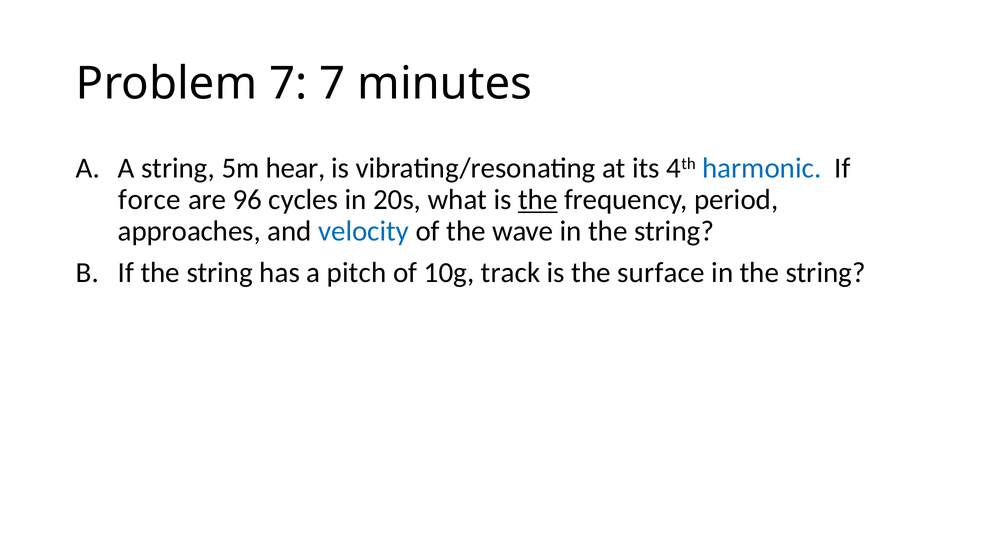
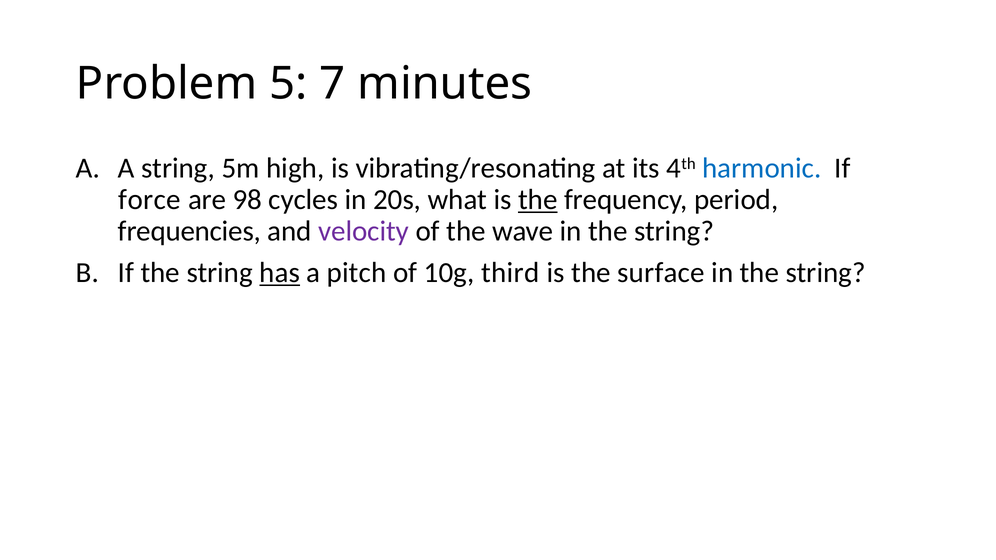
Problem 7: 7 -> 5
hear: hear -> high
96: 96 -> 98
approaches: approaches -> frequencies
velocity colour: blue -> purple
has underline: none -> present
track: track -> third
